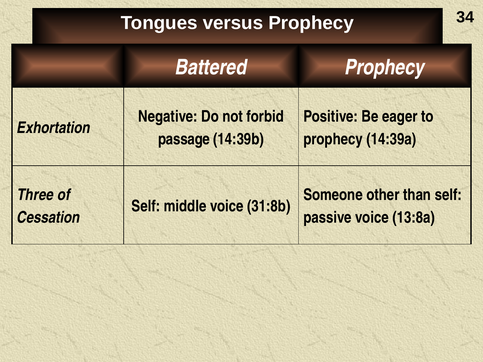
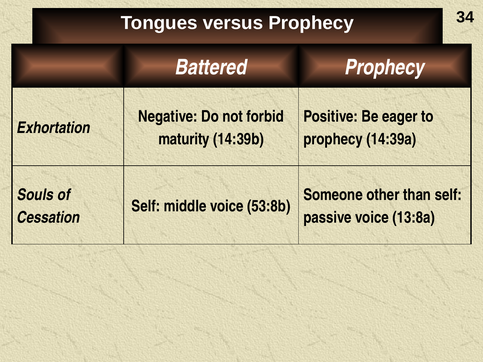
passage: passage -> maturity
Three: Three -> Souls
31:8b: 31:8b -> 53:8b
